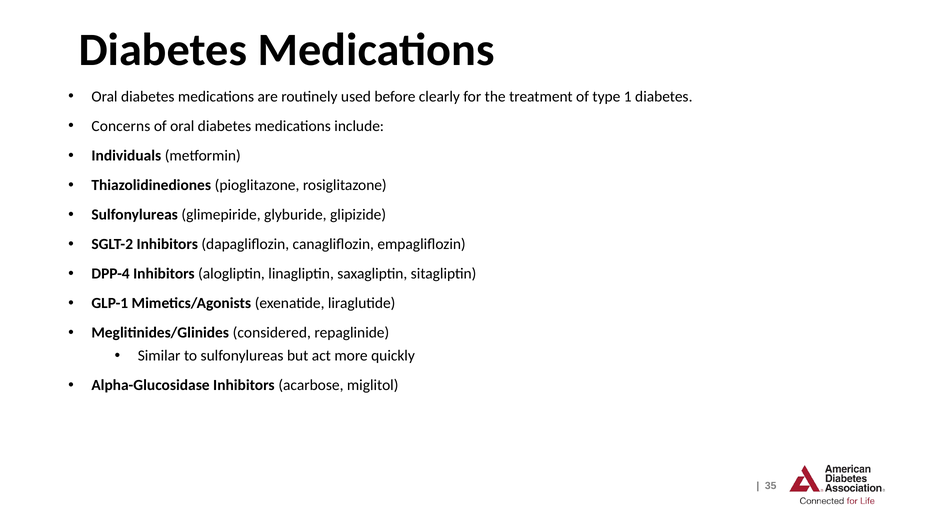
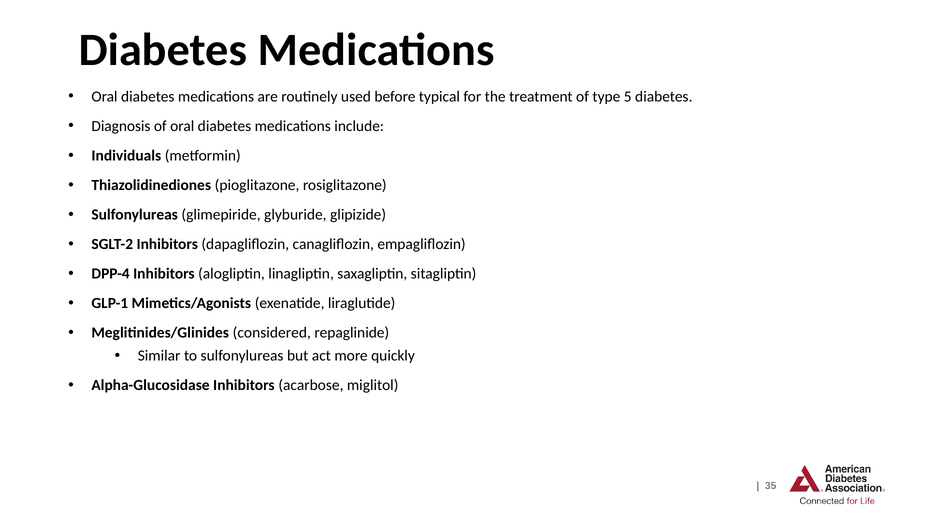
clearly: clearly -> typical
1: 1 -> 5
Concerns: Concerns -> Diagnosis
